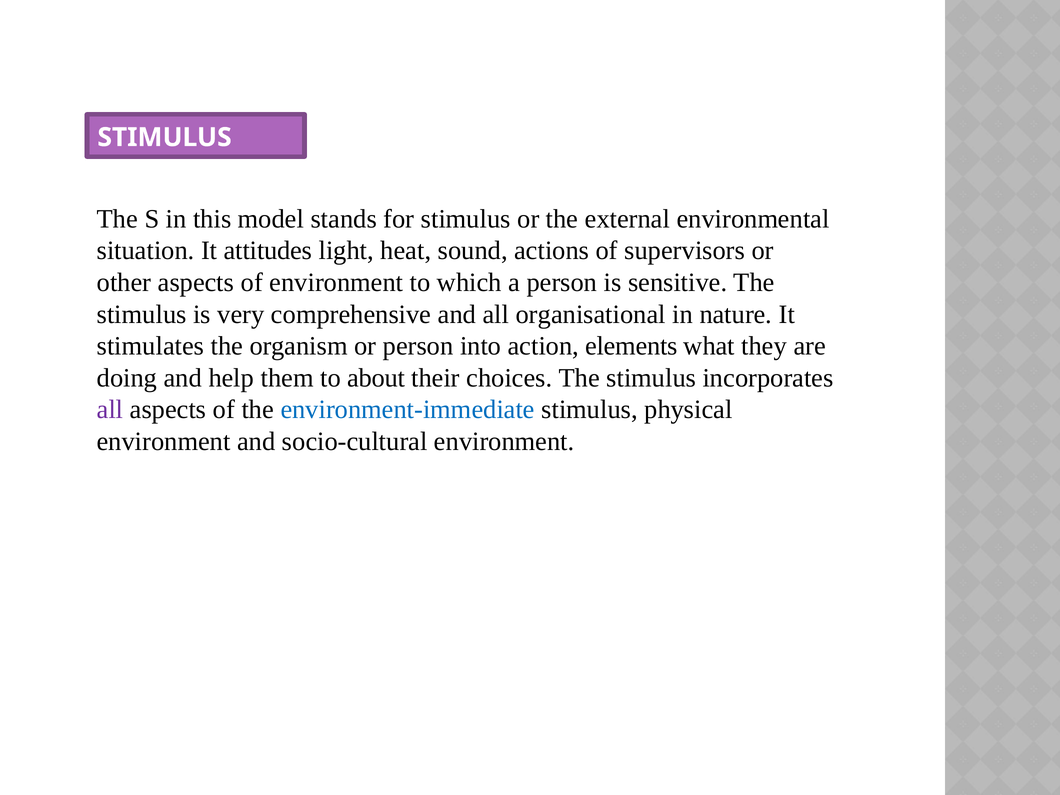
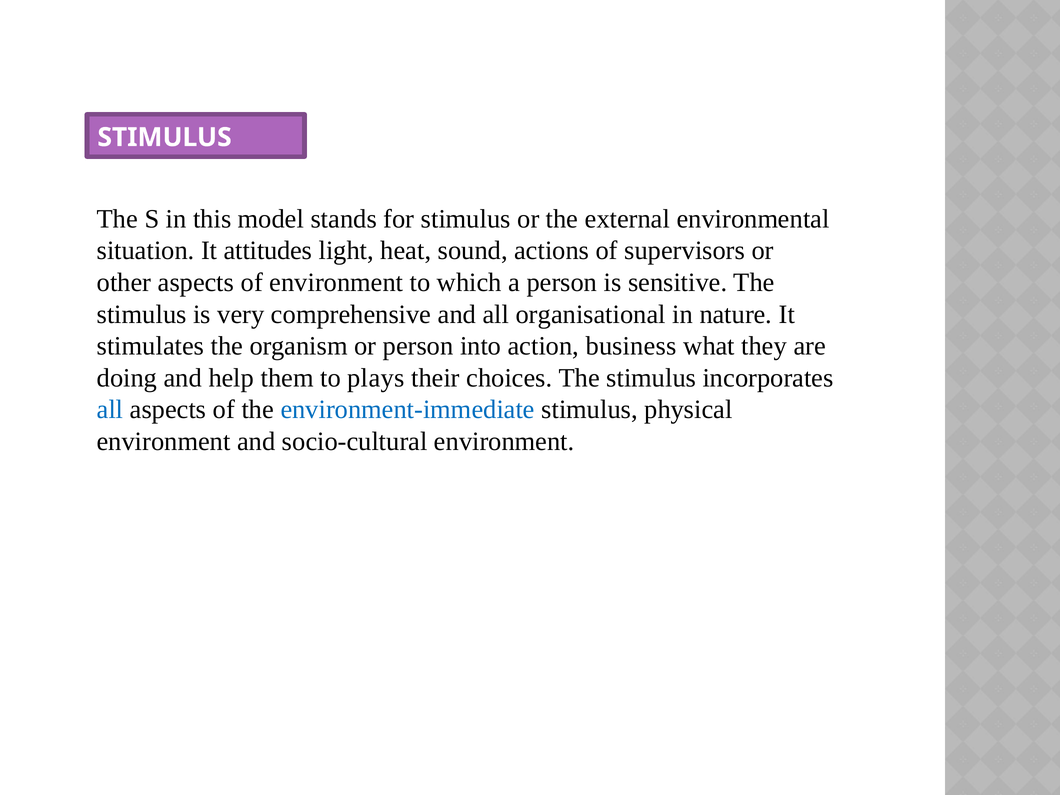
elements: elements -> business
about: about -> plays
all at (110, 410) colour: purple -> blue
